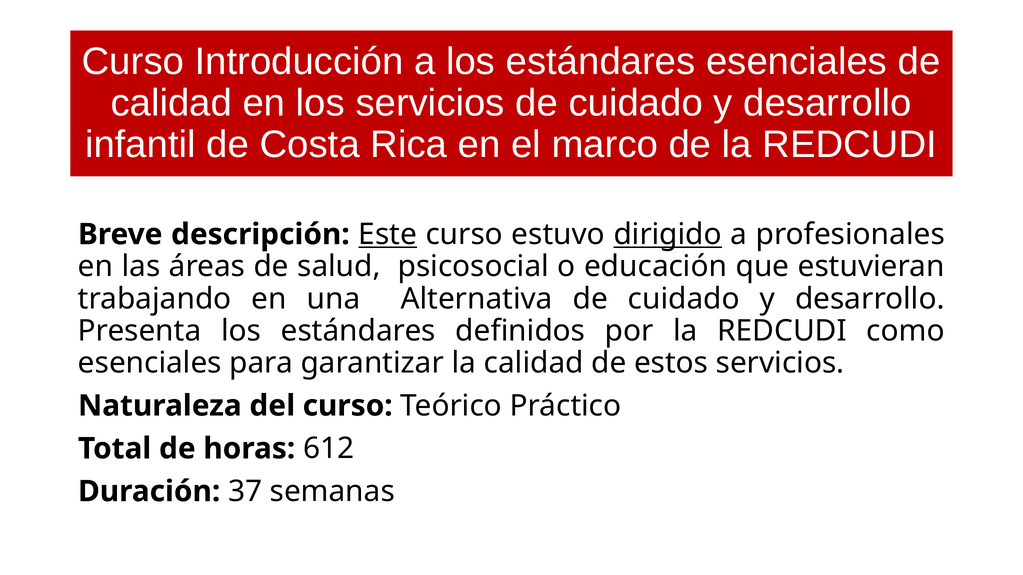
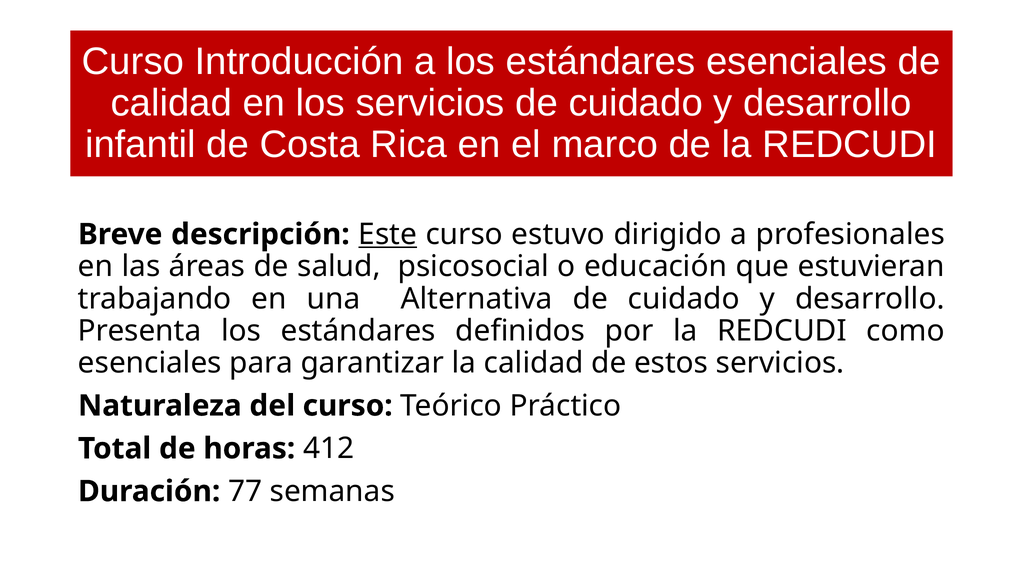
dirigido underline: present -> none
612: 612 -> 412
37: 37 -> 77
